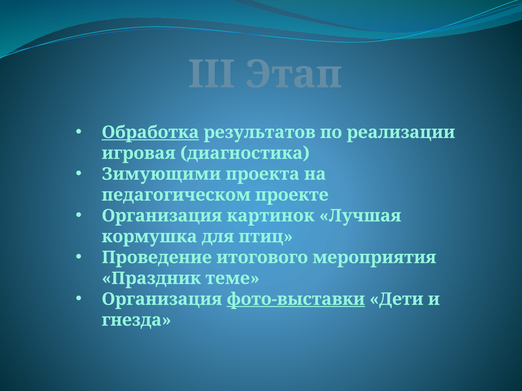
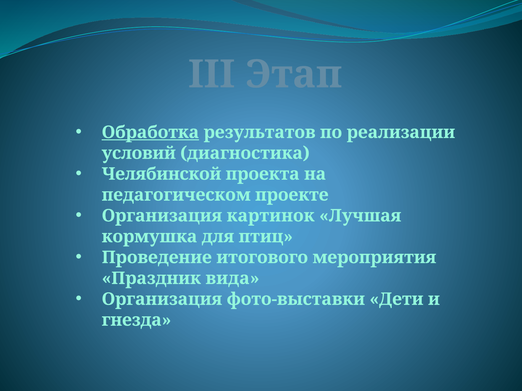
игровая: игровая -> условий
Зимующими: Зимующими -> Челябинской
теме: теме -> вида
фото-выставки underline: present -> none
